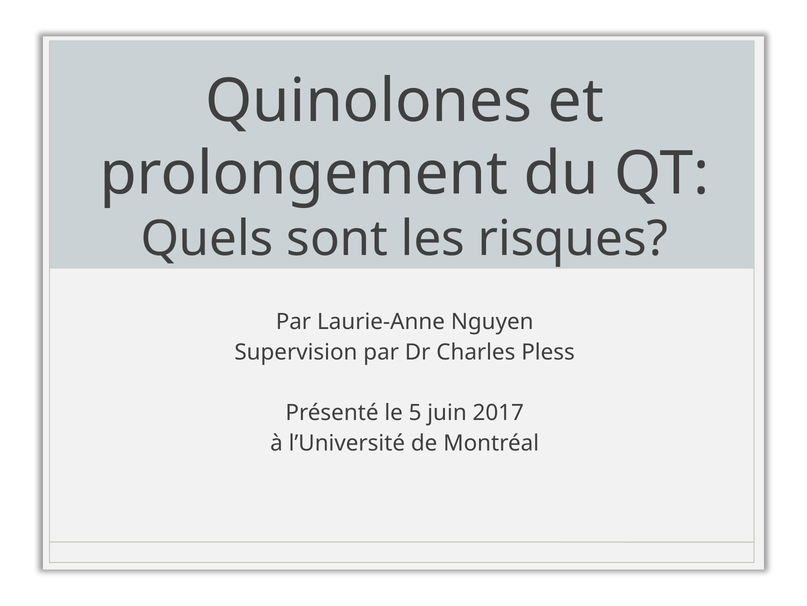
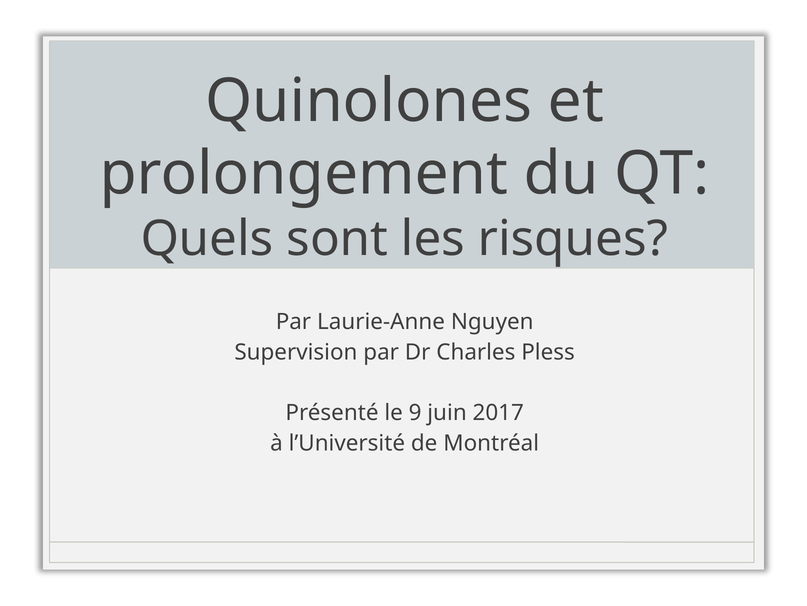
5: 5 -> 9
